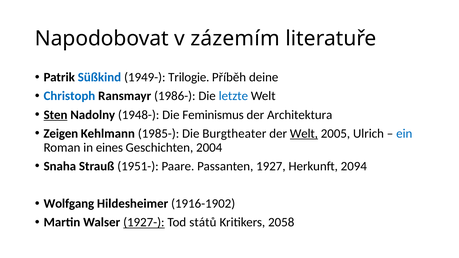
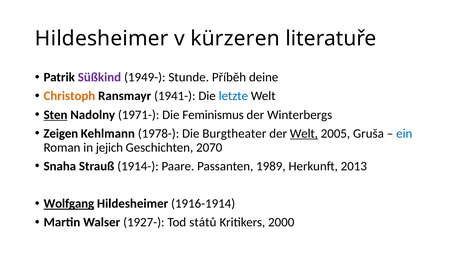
Napodobovat at (102, 39): Napodobovat -> Hildesheimer
zázemím: zázemím -> kürzeren
Süßkind colour: blue -> purple
Trilogie: Trilogie -> Stunde
Christoph colour: blue -> orange
1986-: 1986- -> 1941-
1948-: 1948- -> 1971-
Architektura: Architektura -> Winterbergs
1985-: 1985- -> 1978-
Ulrich: Ulrich -> Gruša
eines: eines -> jejich
2004: 2004 -> 2070
1951-: 1951- -> 1914-
1927: 1927 -> 1989
2094: 2094 -> 2013
Wolfgang underline: none -> present
1916-1902: 1916-1902 -> 1916-1914
1927- underline: present -> none
2058: 2058 -> 2000
